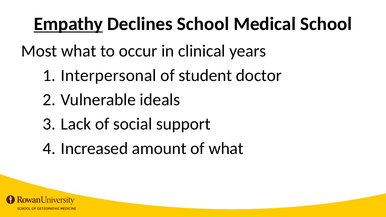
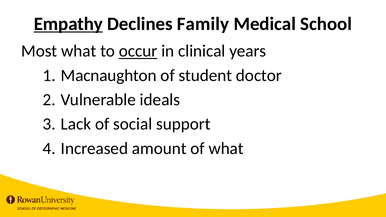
Declines School: School -> Family
occur underline: none -> present
Interpersonal: Interpersonal -> Macnaughton
